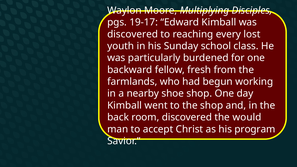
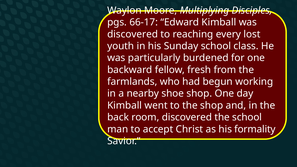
19-17: 19-17 -> 66-17
the would: would -> school
program: program -> formality
